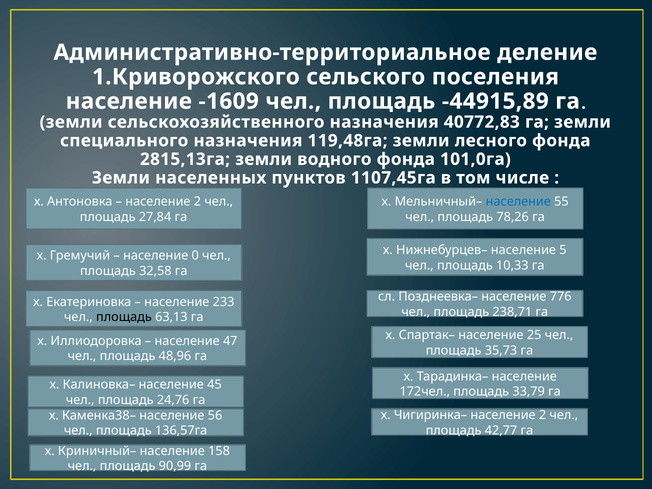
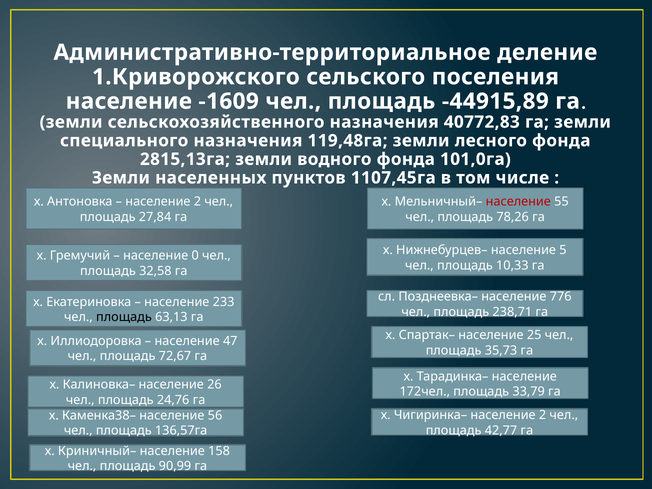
население at (518, 202) colour: blue -> red
48,96: 48,96 -> 72,67
45: 45 -> 26
